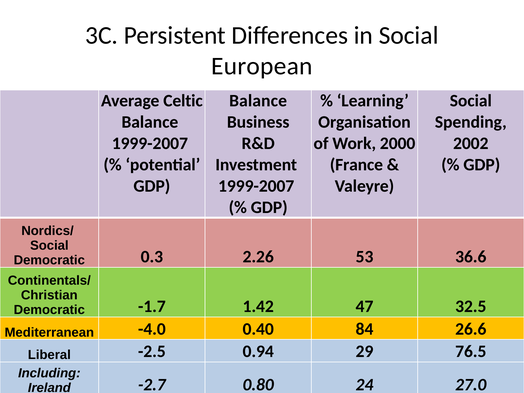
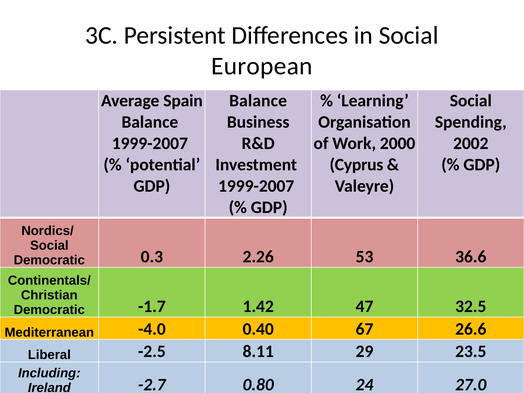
Celtic: Celtic -> Spain
France: France -> Cyprus
84: 84 -> 67
0.94: 0.94 -> 8.11
76.5: 76.5 -> 23.5
